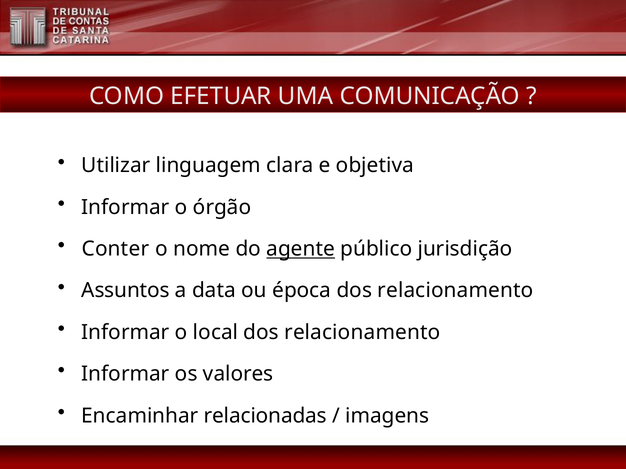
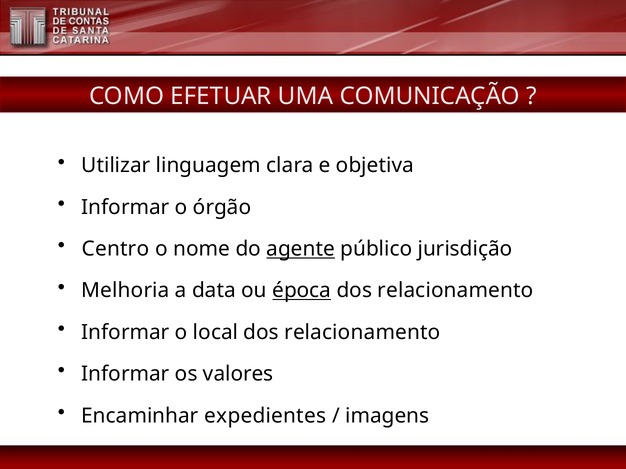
Conter: Conter -> Centro
Assuntos: Assuntos -> Melhoria
época underline: none -> present
relacionadas: relacionadas -> expedientes
